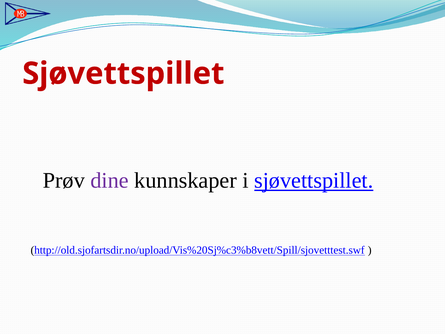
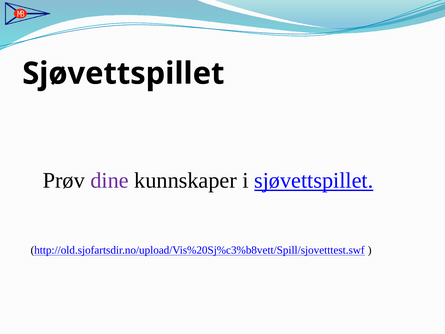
Sjøvettspillet at (123, 73) colour: red -> black
